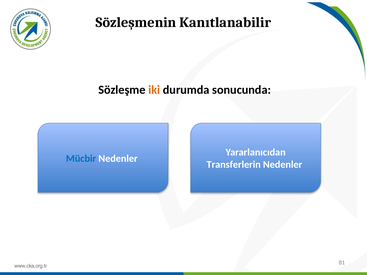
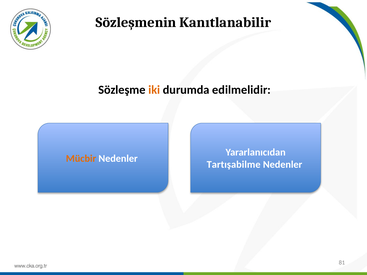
sonucunda: sonucunda -> edilmelidir
Mücbir colour: blue -> orange
Transferlerin: Transferlerin -> Tartışabilme
